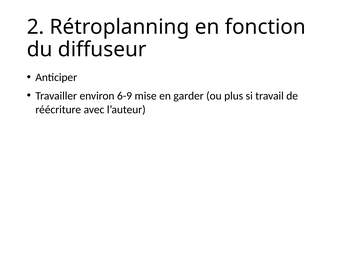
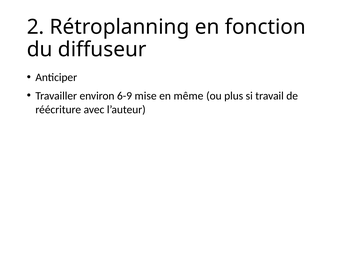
garder: garder -> même
